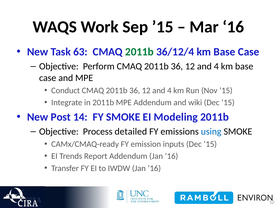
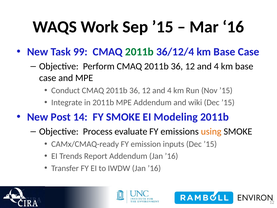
63: 63 -> 99
detailed: detailed -> evaluate
using colour: blue -> orange
